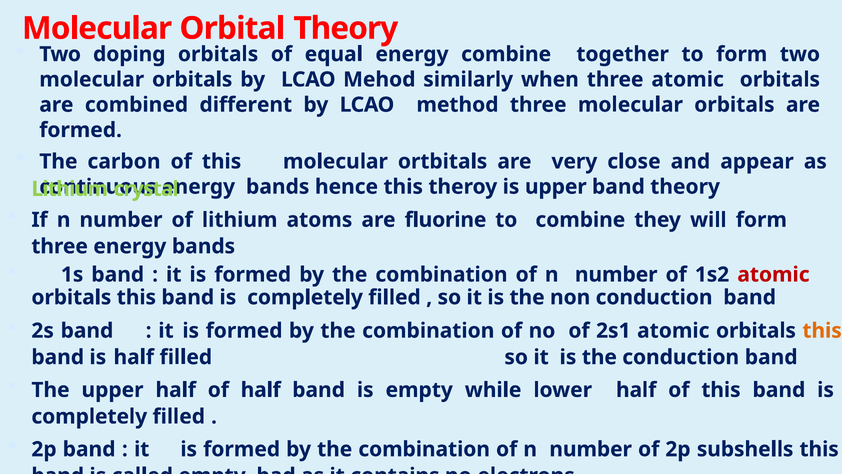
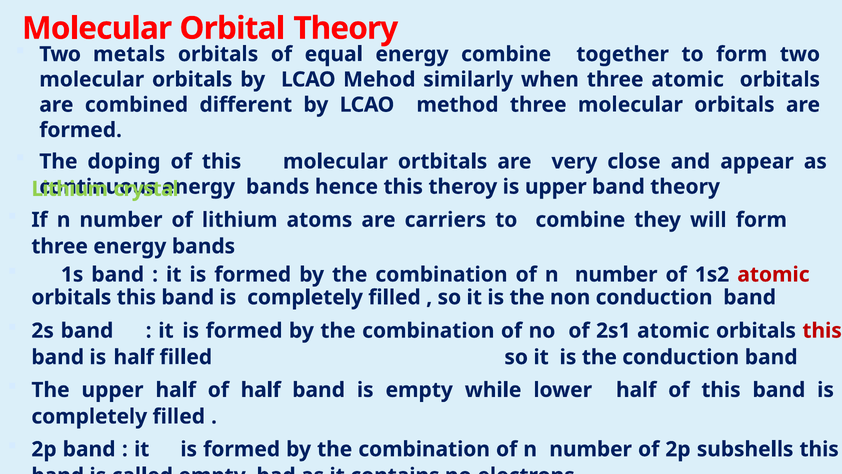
doping: doping -> metals
carbon: carbon -> doping
fluorine: fluorine -> carriers
this at (822, 330) colour: orange -> red
